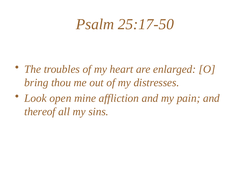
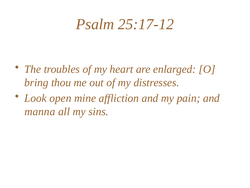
25:17-50: 25:17-50 -> 25:17-12
thereof: thereof -> manna
